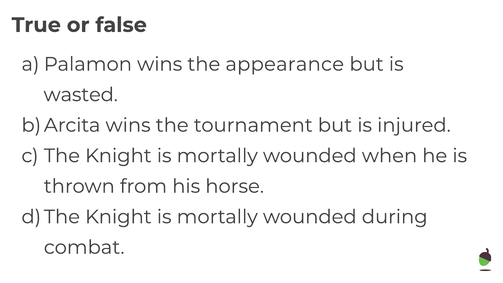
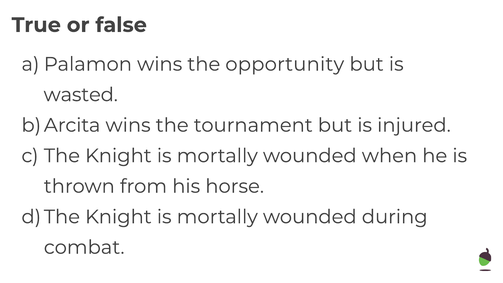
appearance: appearance -> opportunity
